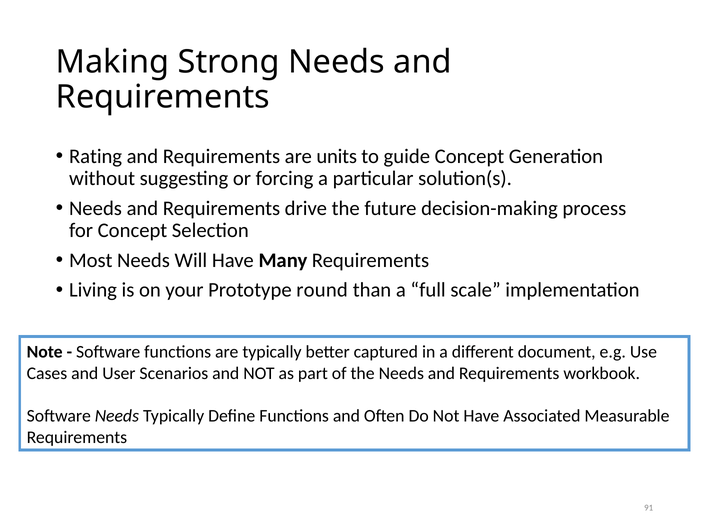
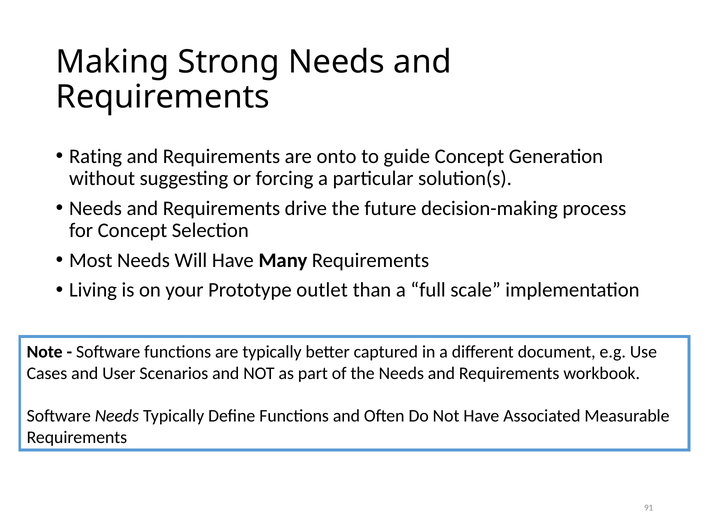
units: units -> onto
round: round -> outlet
